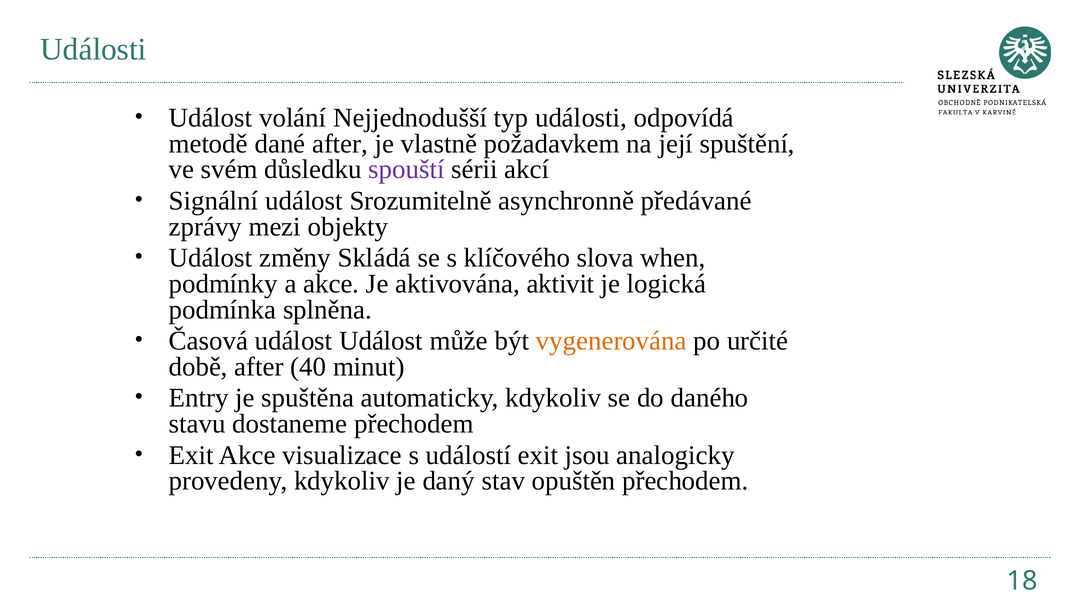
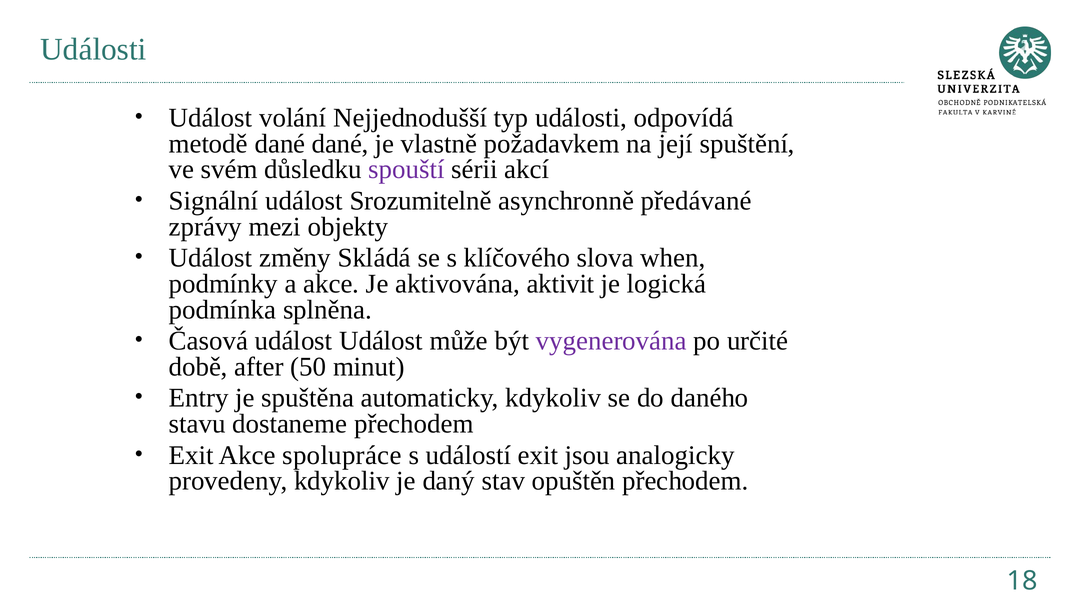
dané after: after -> dané
vygenerována colour: orange -> purple
40: 40 -> 50
visualizace: visualizace -> spolupráce
